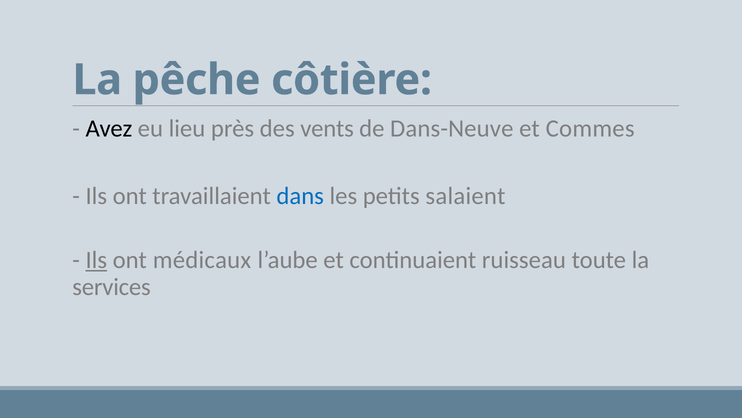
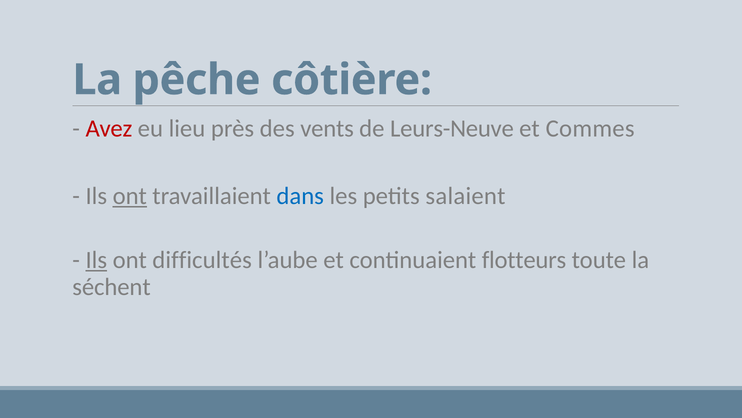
Avez colour: black -> red
Dans-Neuve: Dans-Neuve -> Leurs-Neuve
ont at (130, 196) underline: none -> present
médicaux: médicaux -> difficultés
ruisseau: ruisseau -> flotteurs
services: services -> séchent
